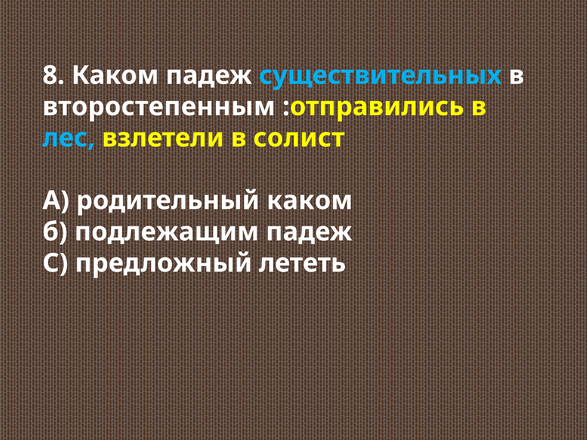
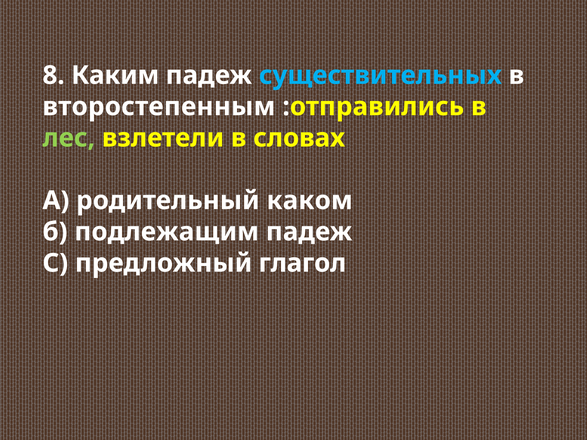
8 Каком: Каком -> Каким
лес colour: light blue -> light green
солист: солист -> словах
лететь: лететь -> глагол
